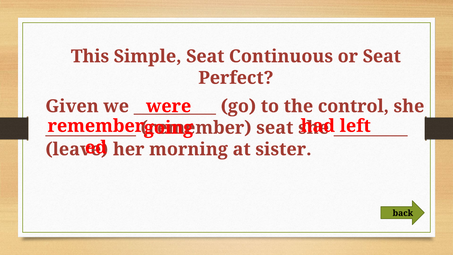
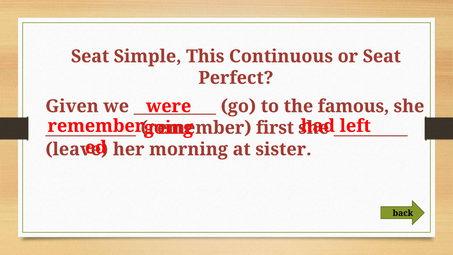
This at (90, 56): This -> Seat
Simple Seat: Seat -> This
control: control -> famous
seat at (275, 128): seat -> first
